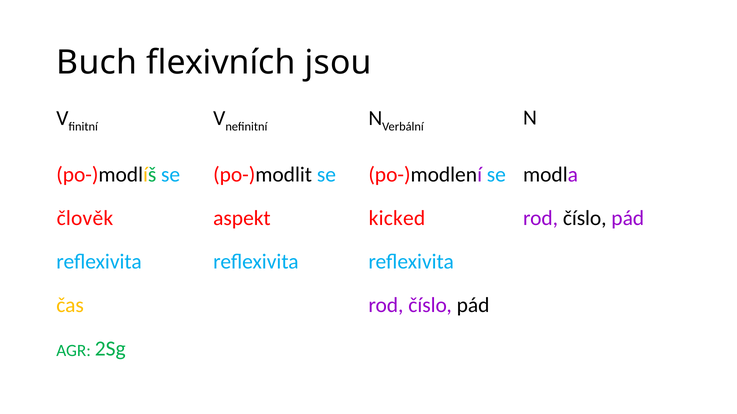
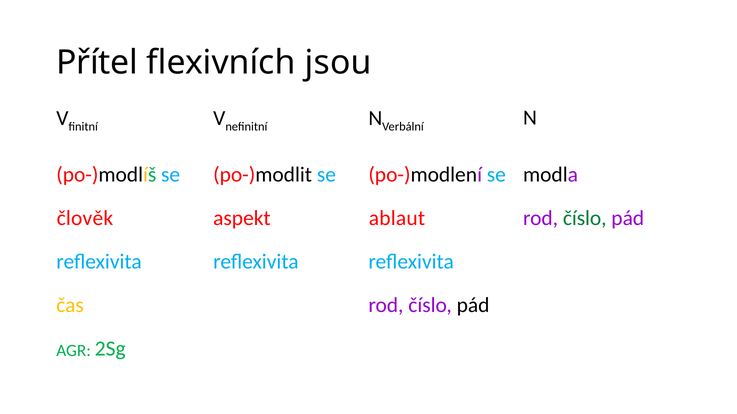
Buch: Buch -> Přítel
kicked: kicked -> ablaut
číslo at (585, 219) colour: black -> green
